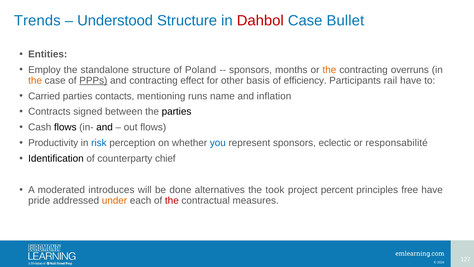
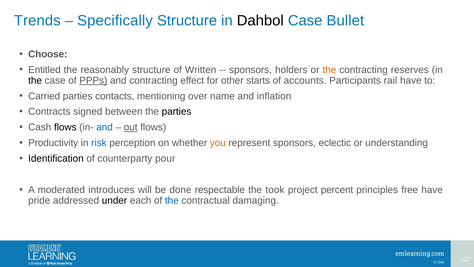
Understood: Understood -> Specifically
Dahbol colour: red -> black
Entities: Entities -> Choose
Employ: Employ -> Entitled
standalone: standalone -> reasonably
Poland: Poland -> Written
months: months -> holders
overruns: overruns -> reserves
the at (35, 80) colour: orange -> black
basis: basis -> starts
efficiency: efficiency -> accounts
runs: runs -> over
and at (105, 127) colour: black -> blue
out underline: none -> present
you colour: blue -> orange
responsabilité: responsabilité -> understanding
chief: chief -> pour
alternatives: alternatives -> respectable
under colour: orange -> black
the at (172, 200) colour: red -> blue
measures: measures -> damaging
